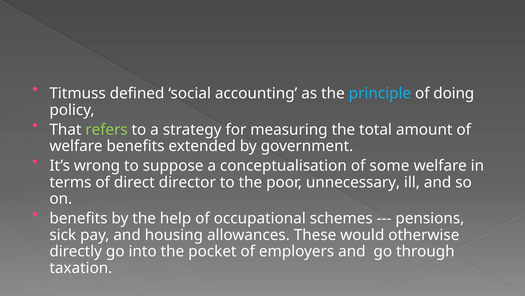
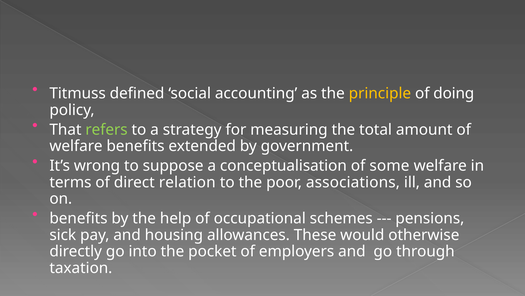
principle colour: light blue -> yellow
director: director -> relation
unnecessary: unnecessary -> associations
